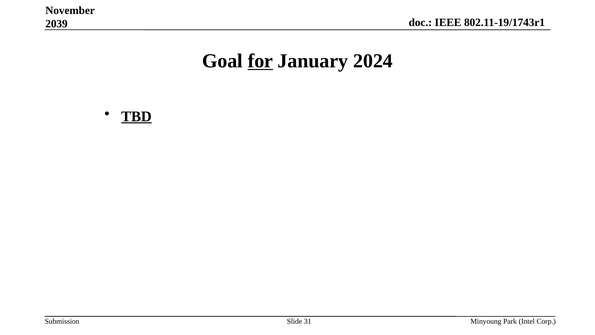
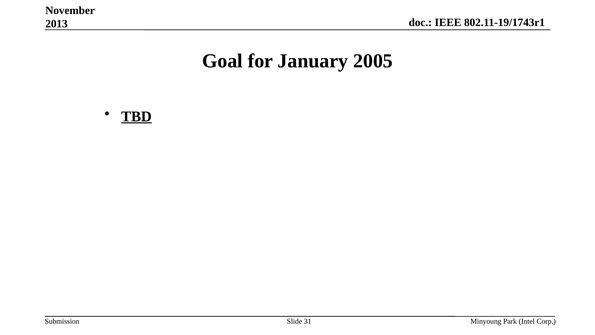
2039: 2039 -> 2013
for underline: present -> none
2024: 2024 -> 2005
